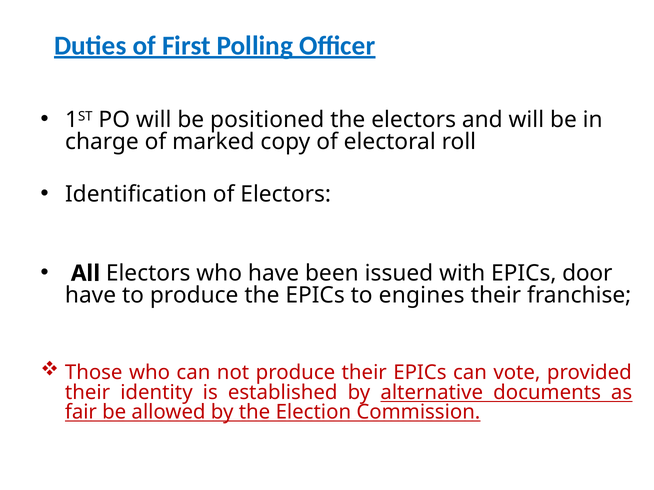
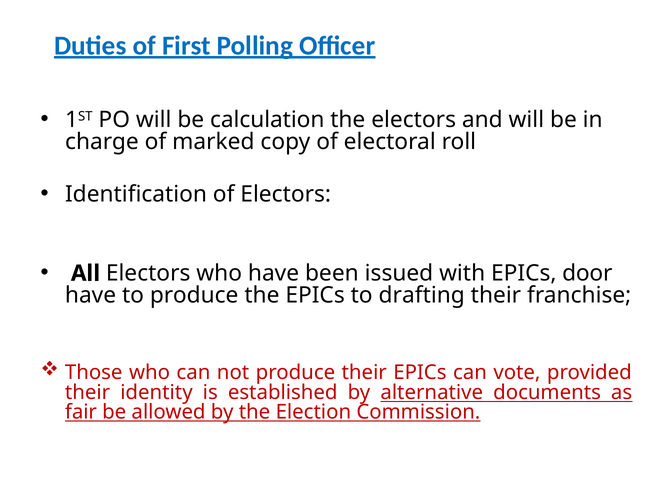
positioned: positioned -> calculation
engines: engines -> drafting
